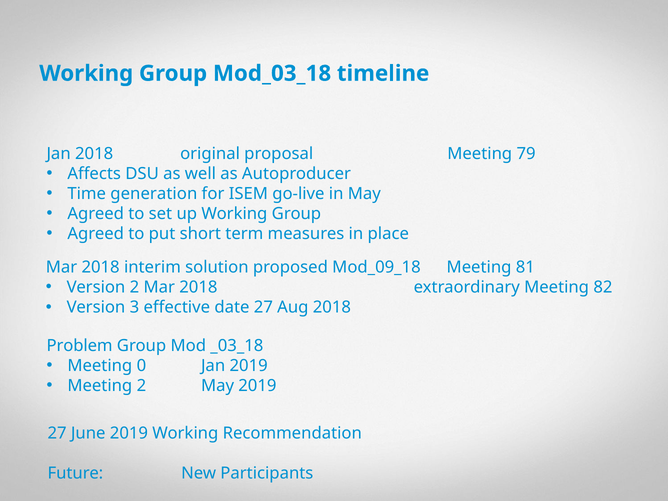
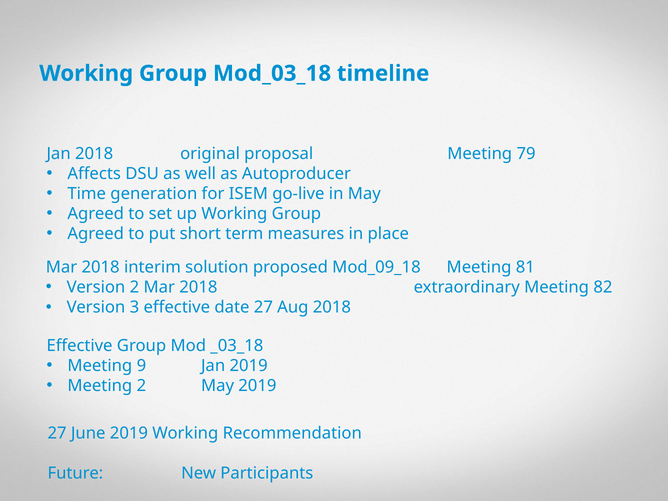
Problem at (80, 346): Problem -> Effective
0: 0 -> 9
